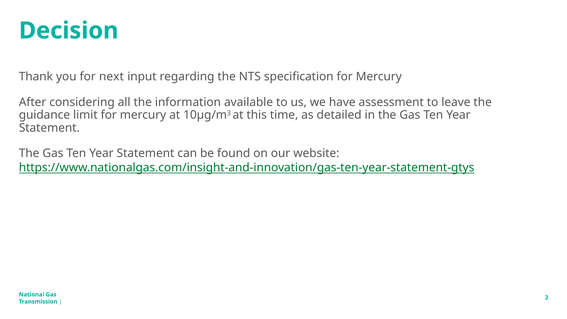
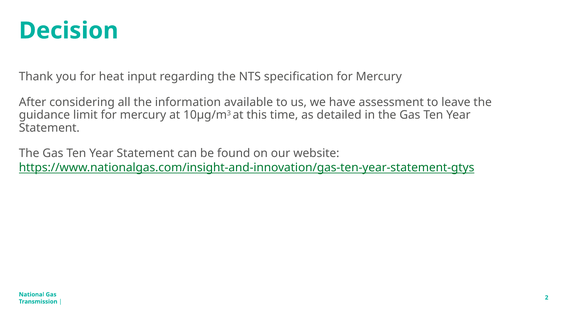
next: next -> heat
